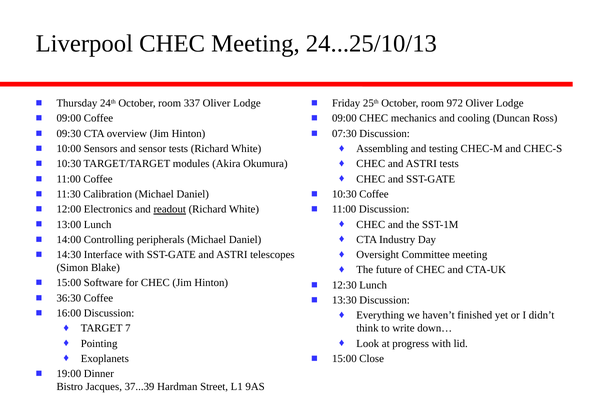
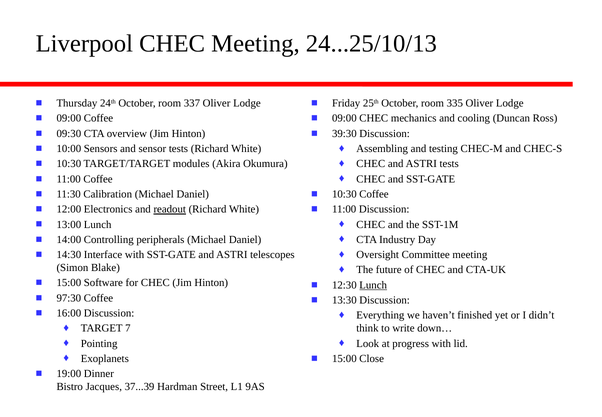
972: 972 -> 335
07:30: 07:30 -> 39:30
Lunch at (373, 285) underline: none -> present
36:30: 36:30 -> 97:30
